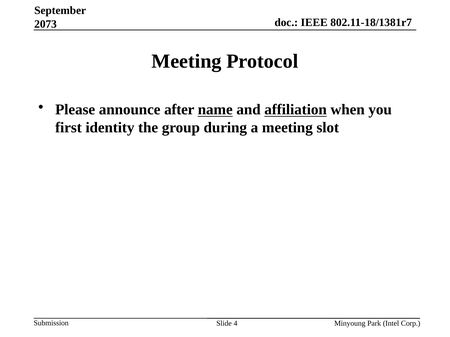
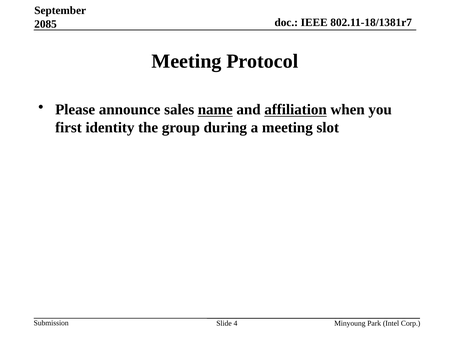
2073: 2073 -> 2085
after: after -> sales
